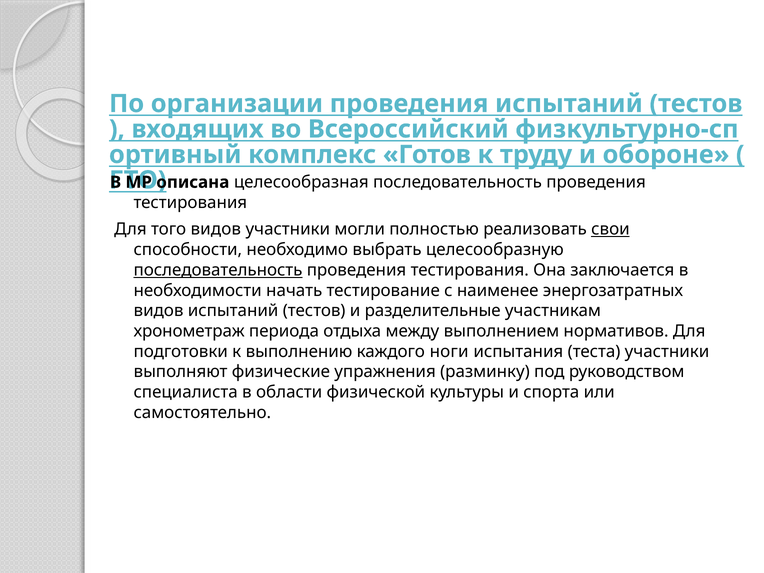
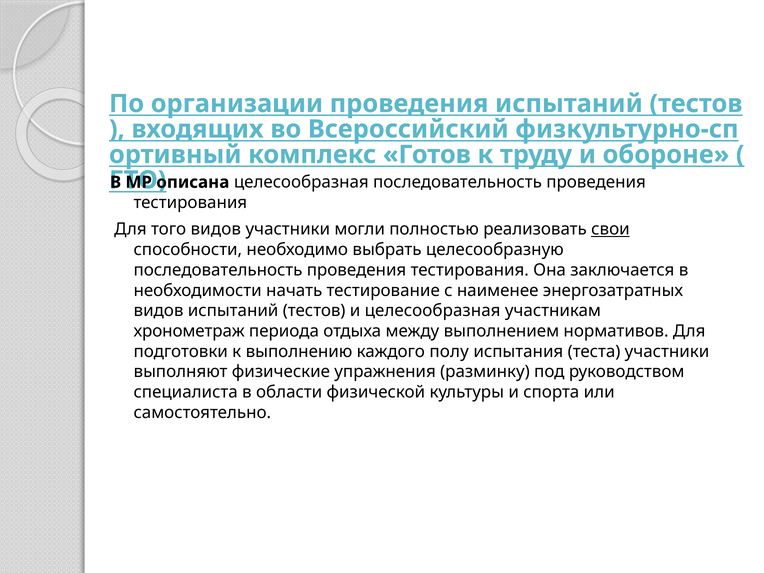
последовательность at (218, 270) underline: present -> none
и разделительные: разделительные -> целесообразная
ноги: ноги -> полу
